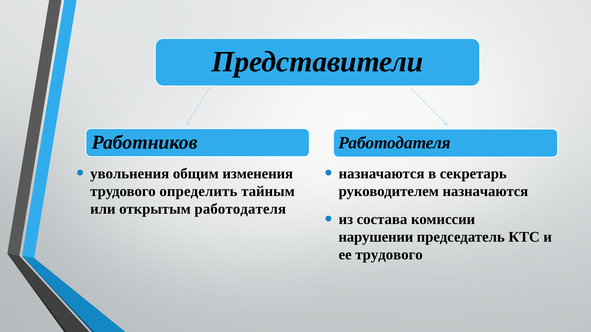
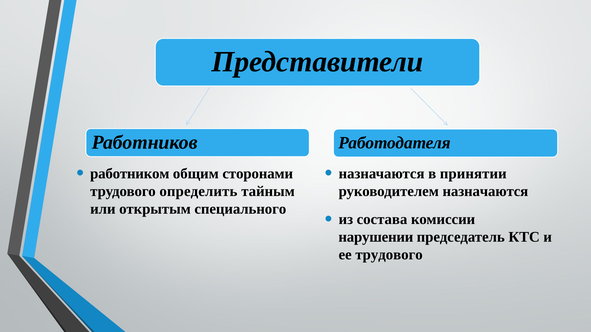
увольнения: увольнения -> работником
изменения: изменения -> сторонами
секретарь: секретарь -> принятии
открытым работодателя: работодателя -> специального
